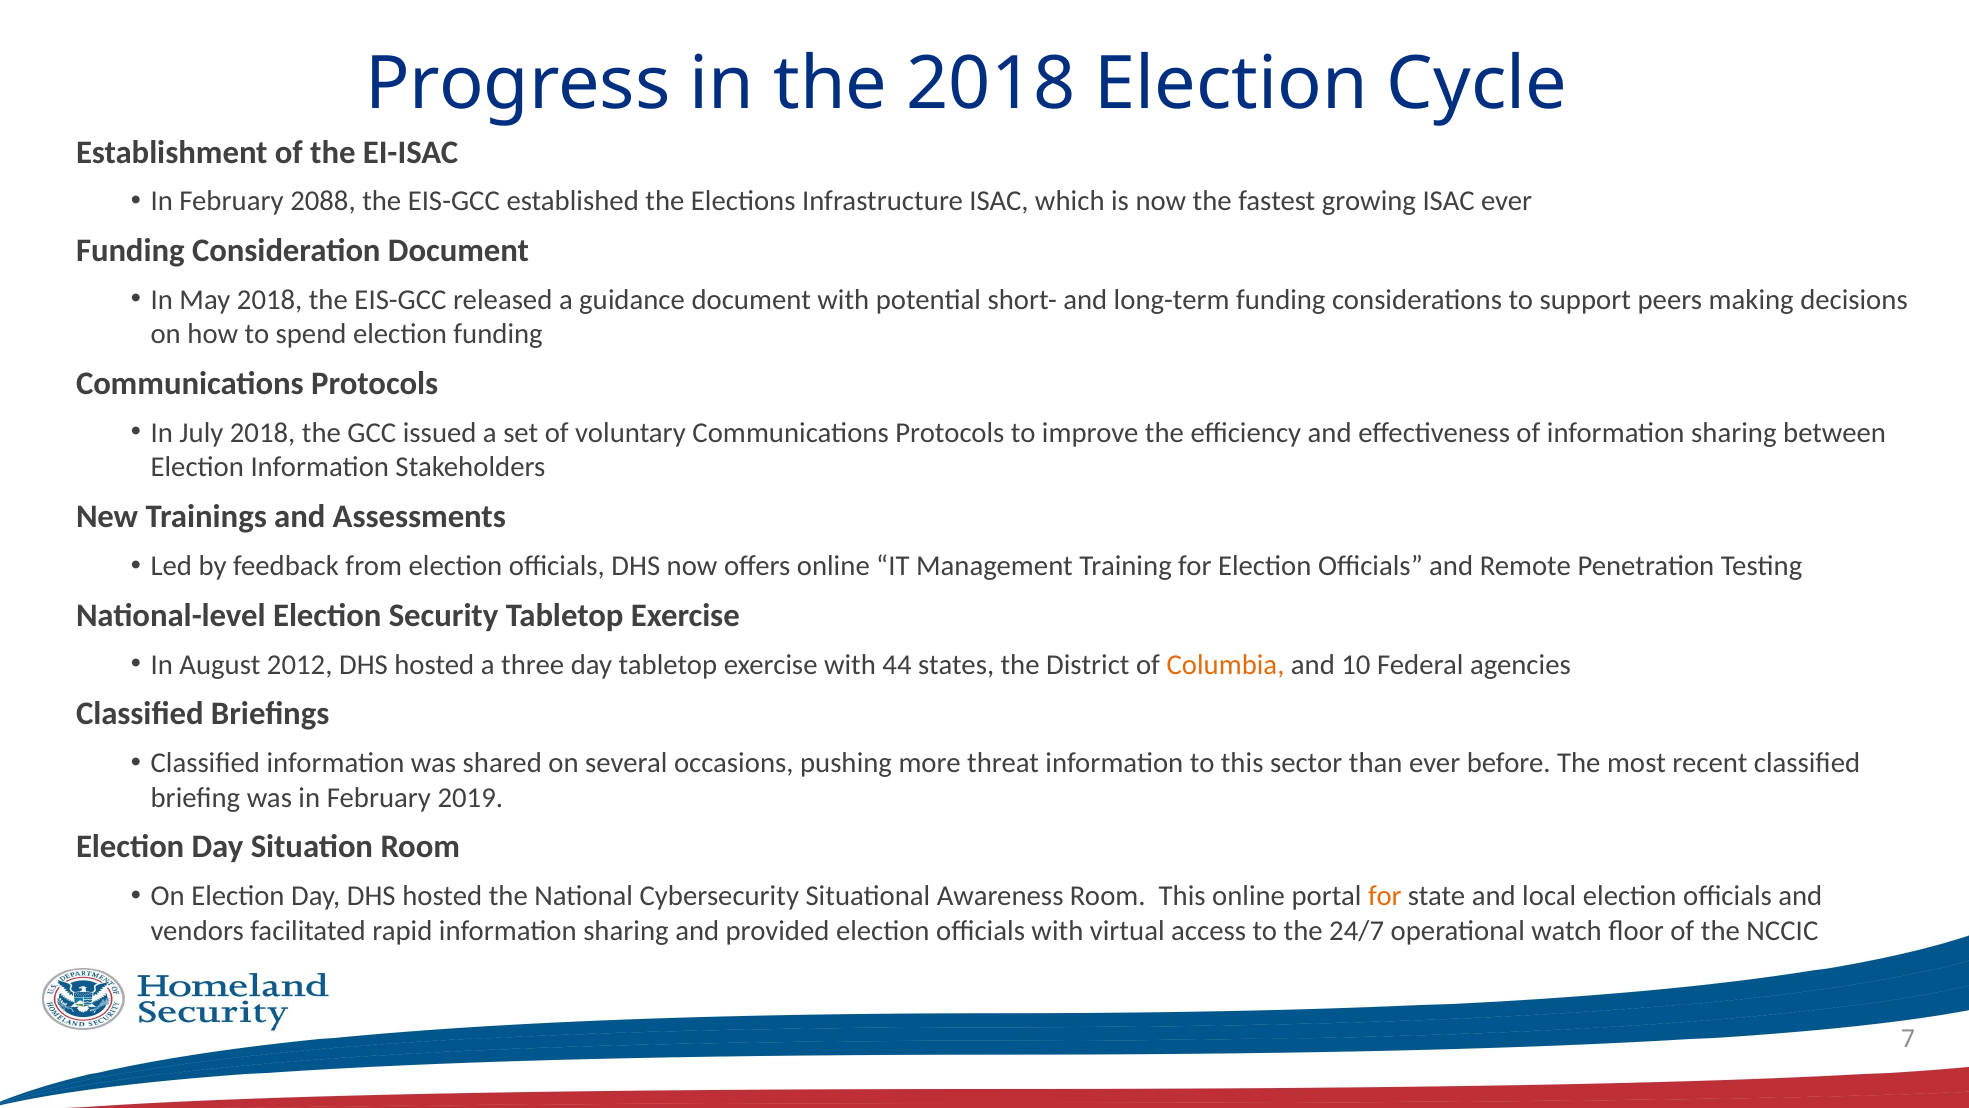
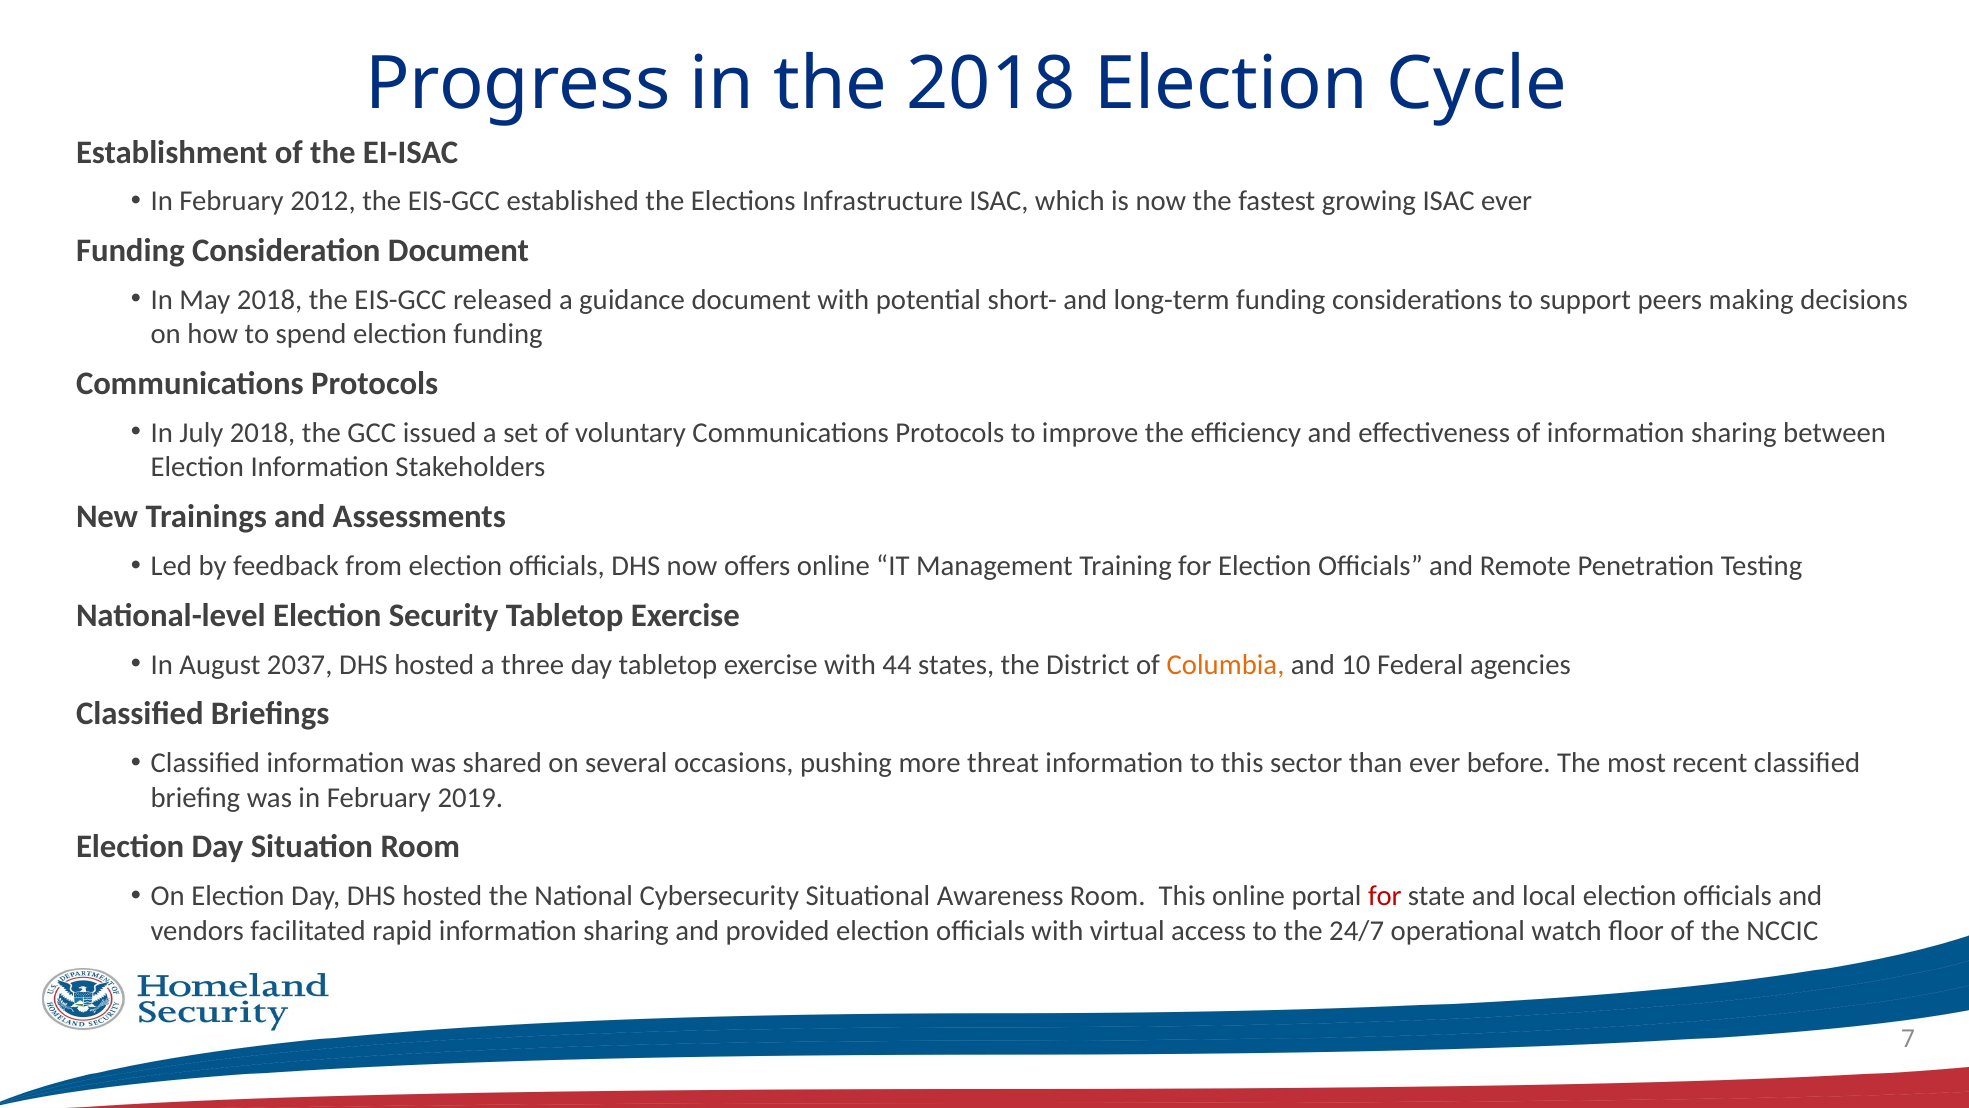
2088: 2088 -> 2012
2012: 2012 -> 2037
for at (1385, 896) colour: orange -> red
